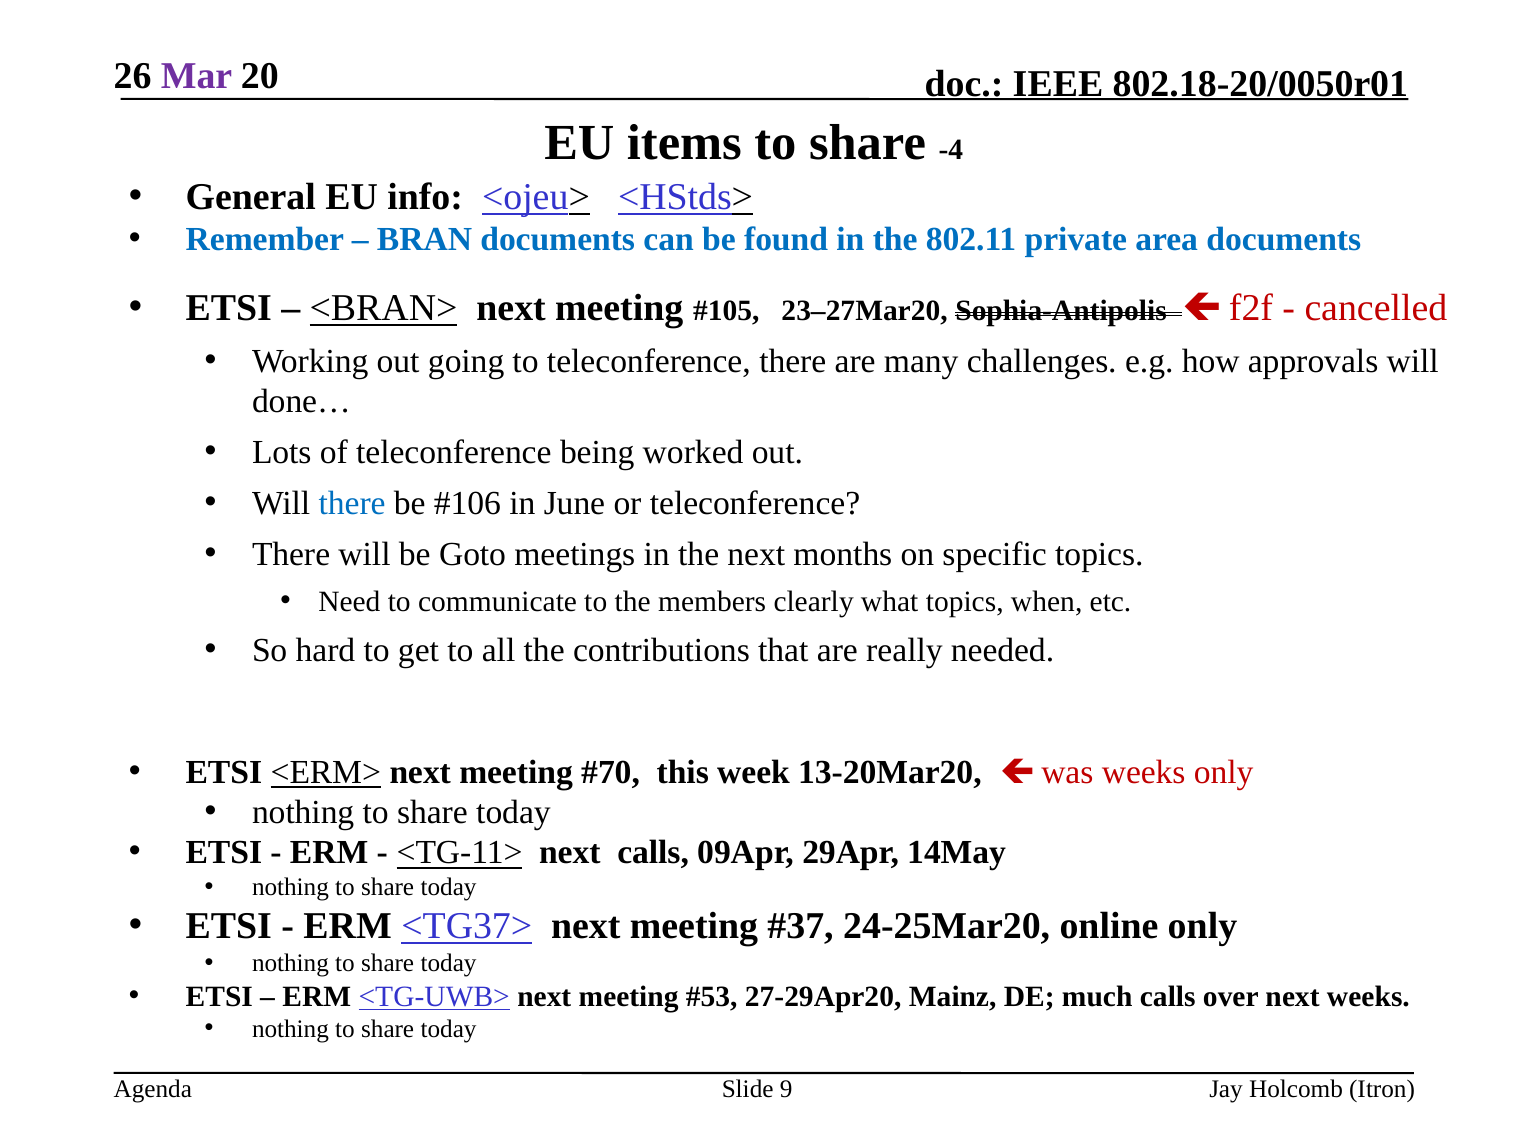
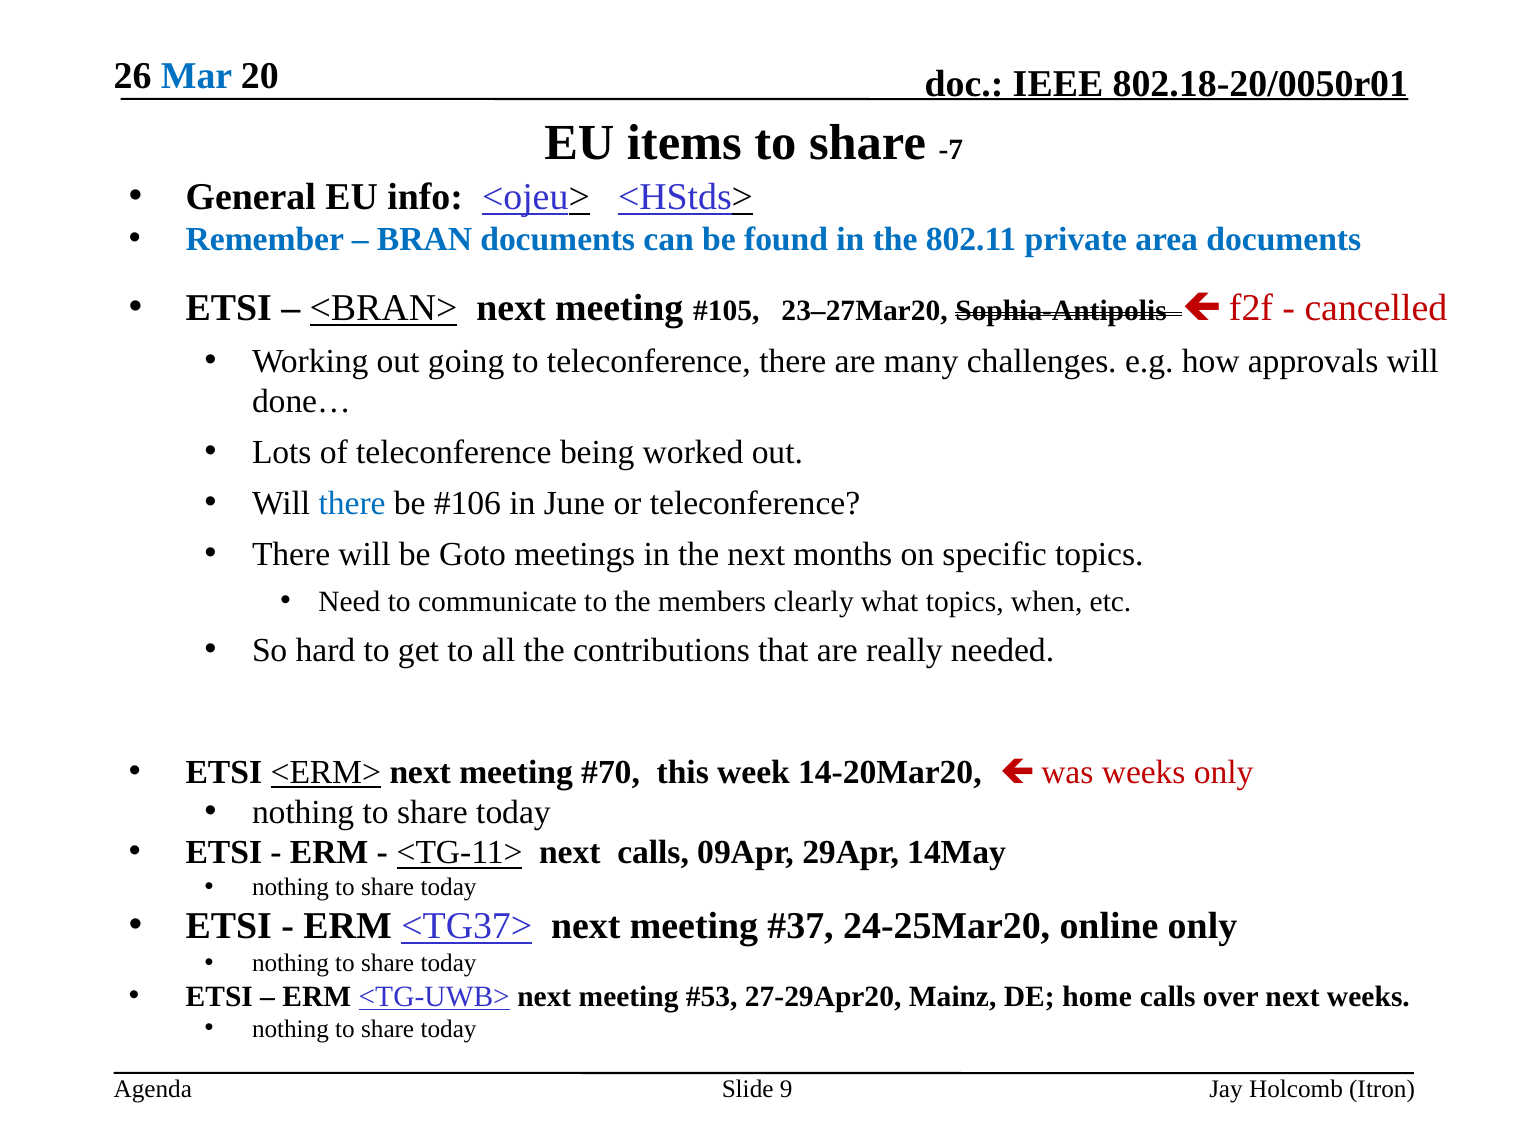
Mar colour: purple -> blue
-4: -4 -> -7
13-20Mar20: 13-20Mar20 -> 14-20Mar20
much: much -> home
